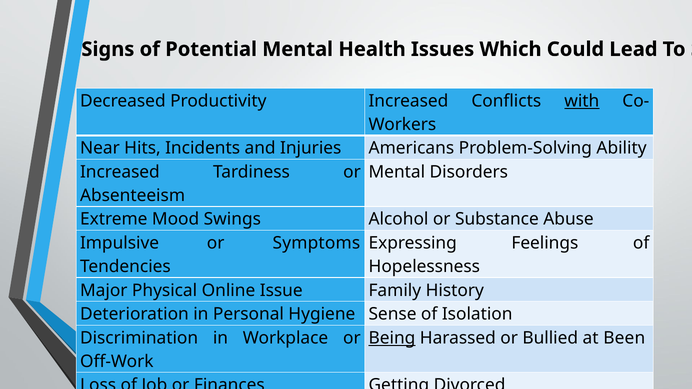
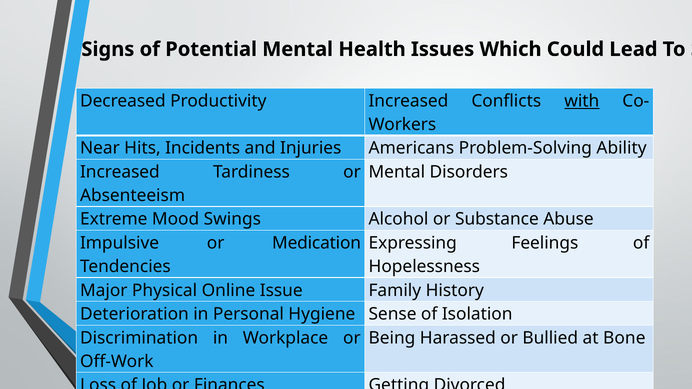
Symptoms: Symptoms -> Medication
Being underline: present -> none
Been: Been -> Bone
